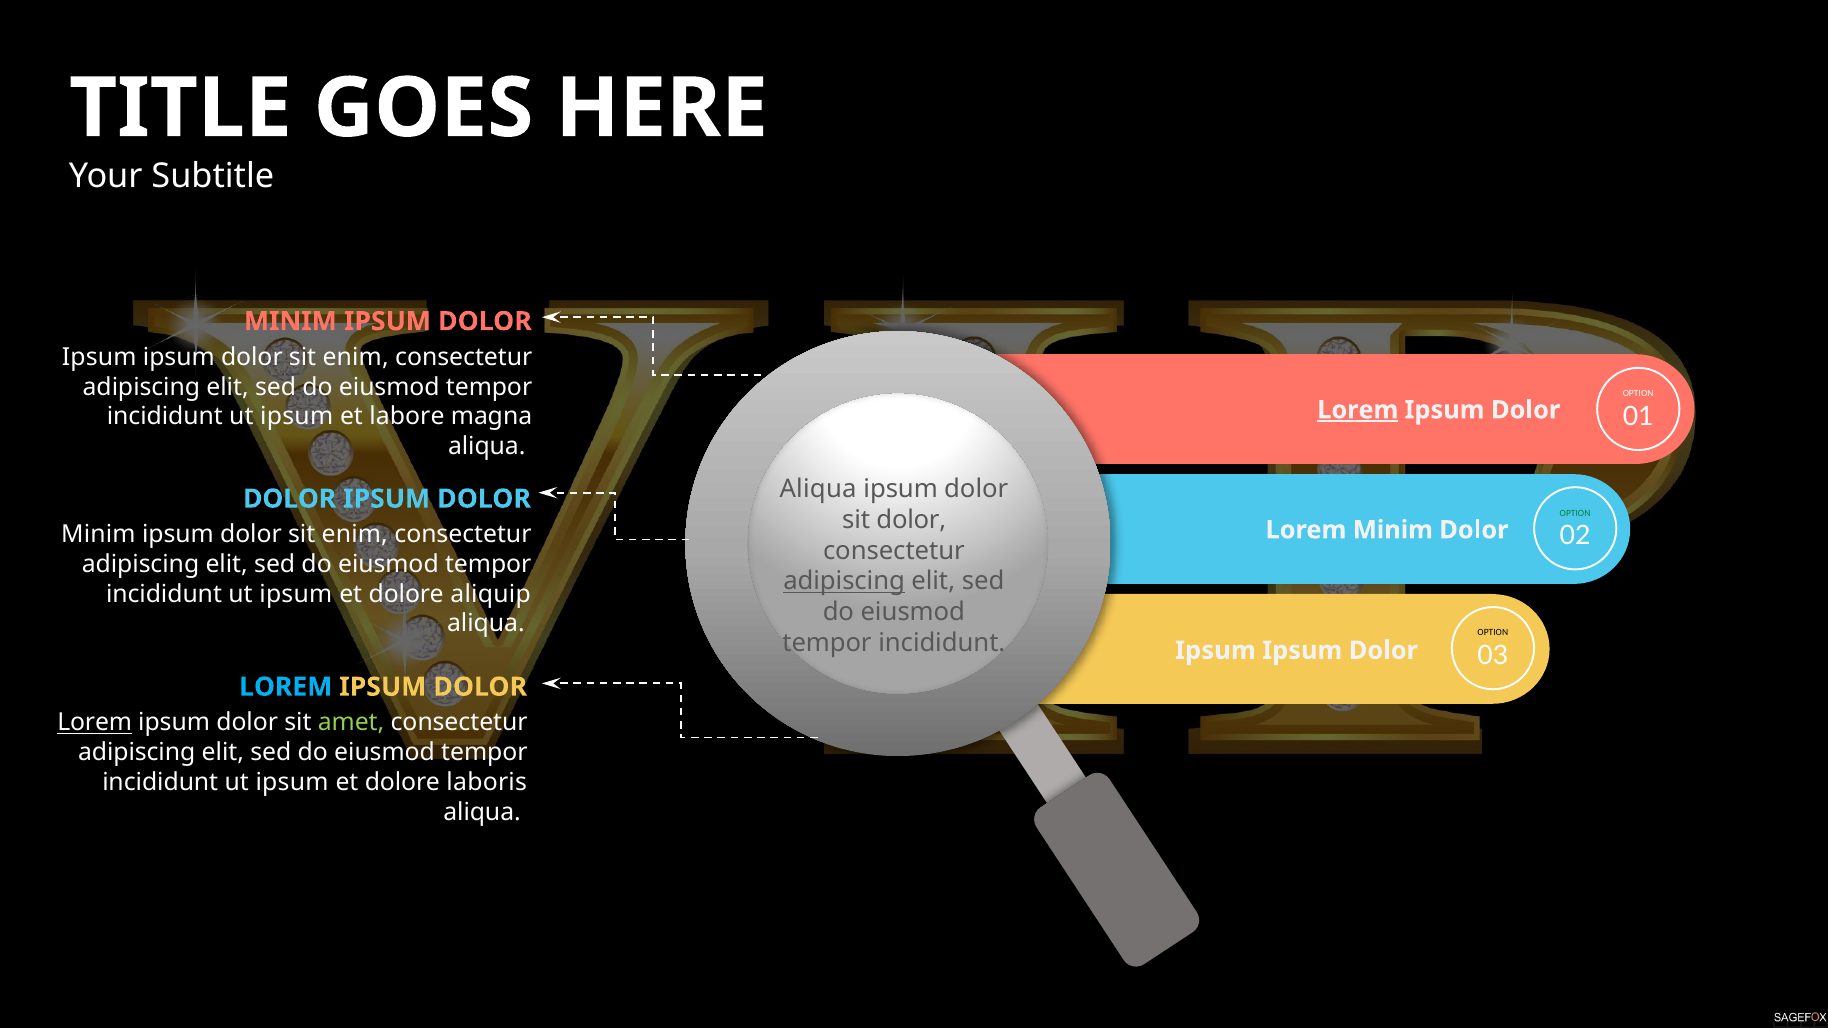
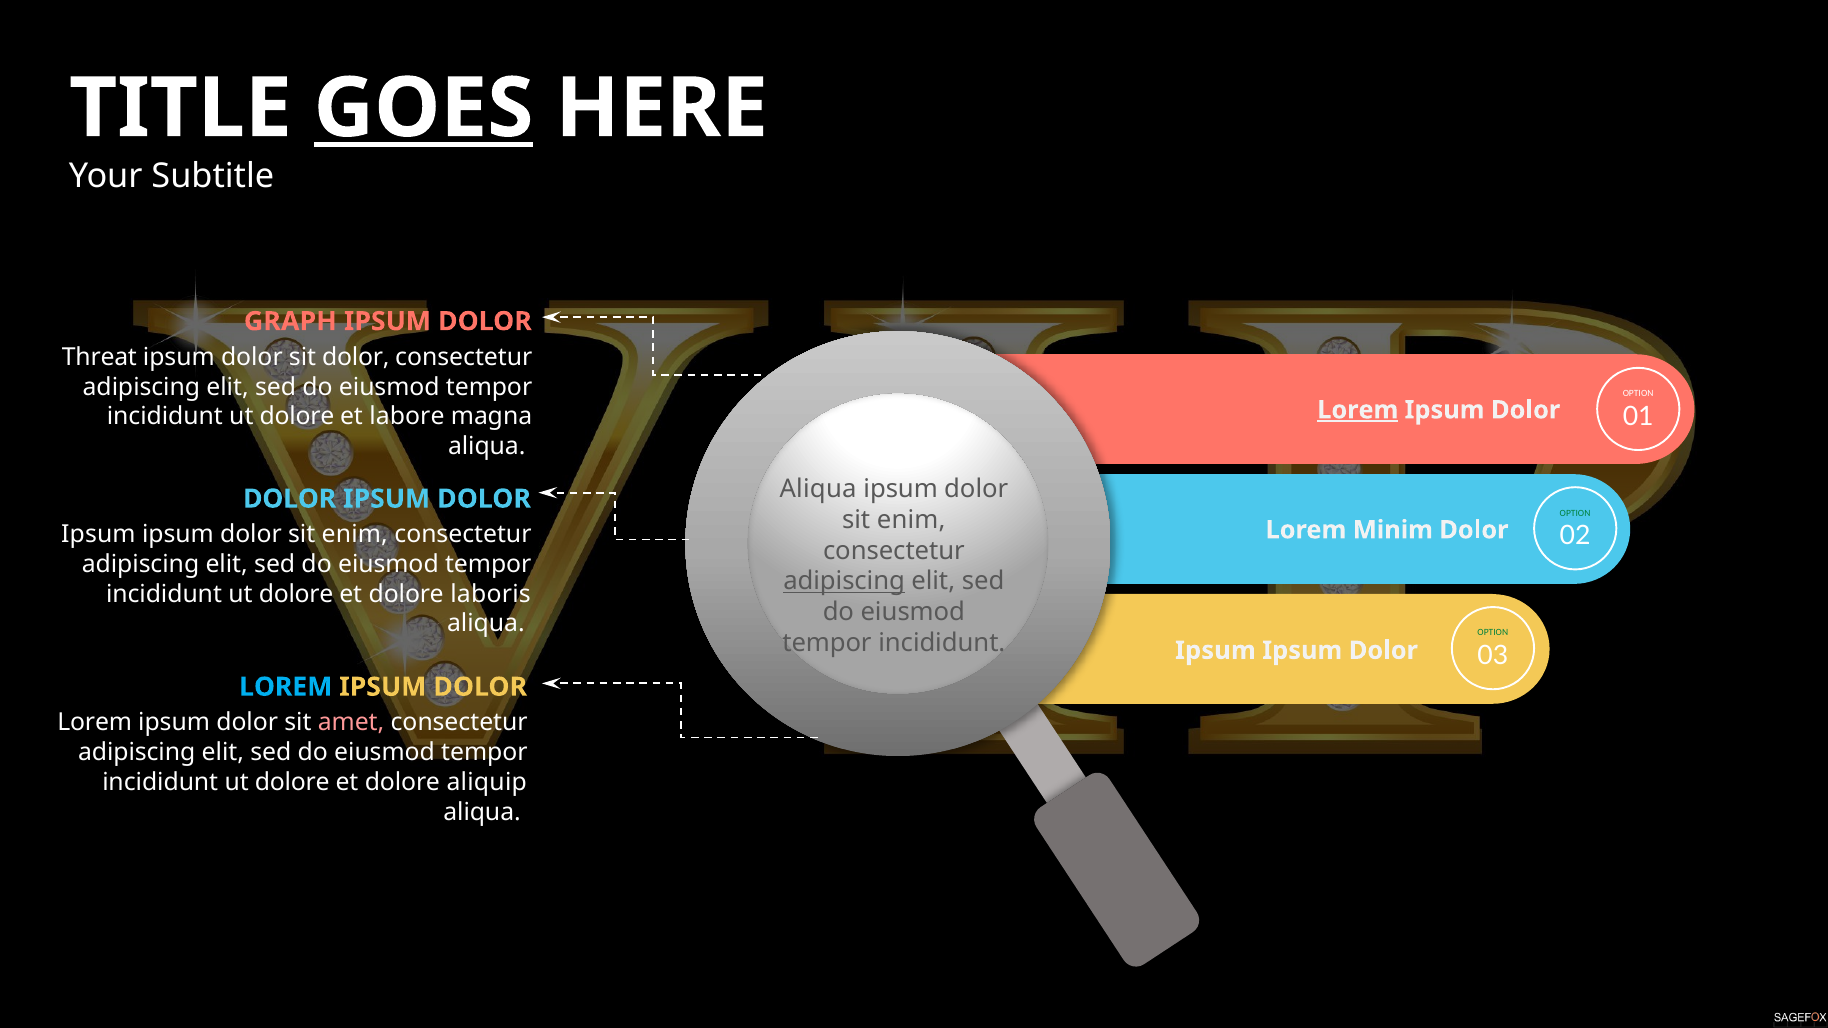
GOES underline: none -> present
MINIM at (290, 321): MINIM -> GRAPH
Ipsum at (99, 357): Ipsum -> Threat
enim at (356, 357): enim -> dolor
ipsum at (297, 417): ipsum -> dolore
dolor at (911, 520): dolor -> enim
Minim at (98, 535): Minim -> Ipsum
ipsum at (296, 594): ipsum -> dolore
aliquip: aliquip -> laboris
OPTION at (1493, 633) colour: black -> green
Lorem at (95, 723) underline: present -> none
amet colour: light green -> pink
ipsum at (292, 782): ipsum -> dolore
laboris: laboris -> aliquip
